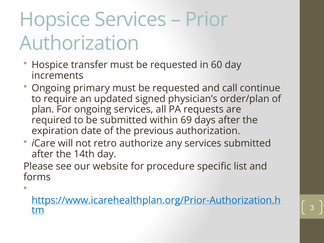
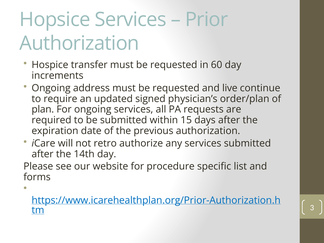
primary: primary -> address
call: call -> live
69: 69 -> 15
